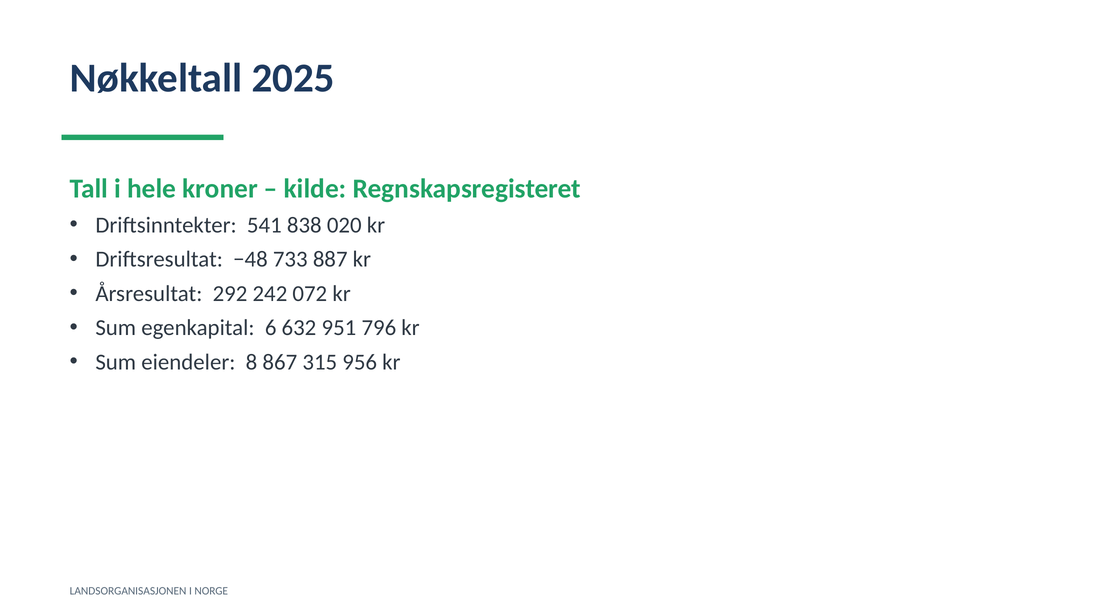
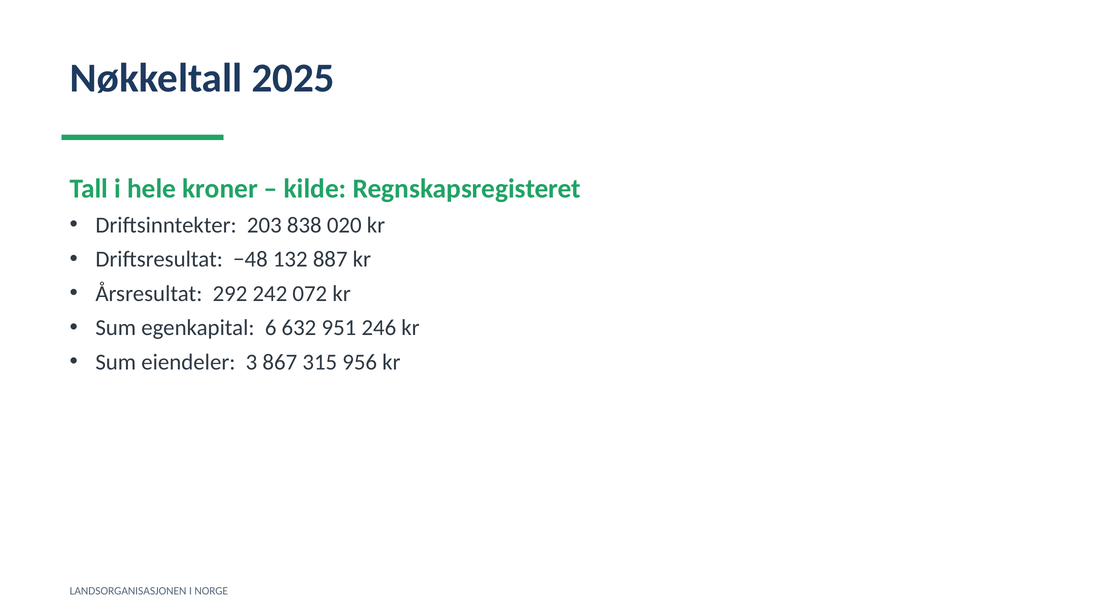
541: 541 -> 203
733: 733 -> 132
796: 796 -> 246
8: 8 -> 3
